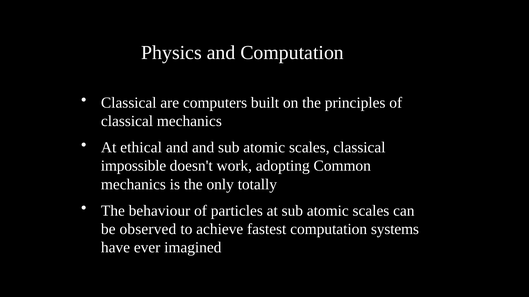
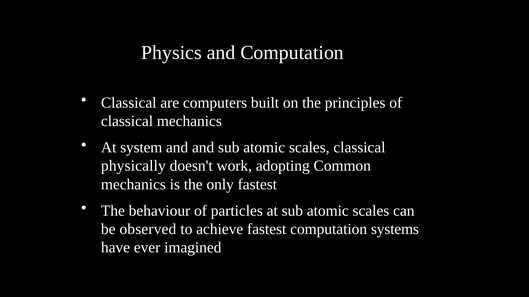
ethical: ethical -> system
impossible: impossible -> physically
only totally: totally -> fastest
